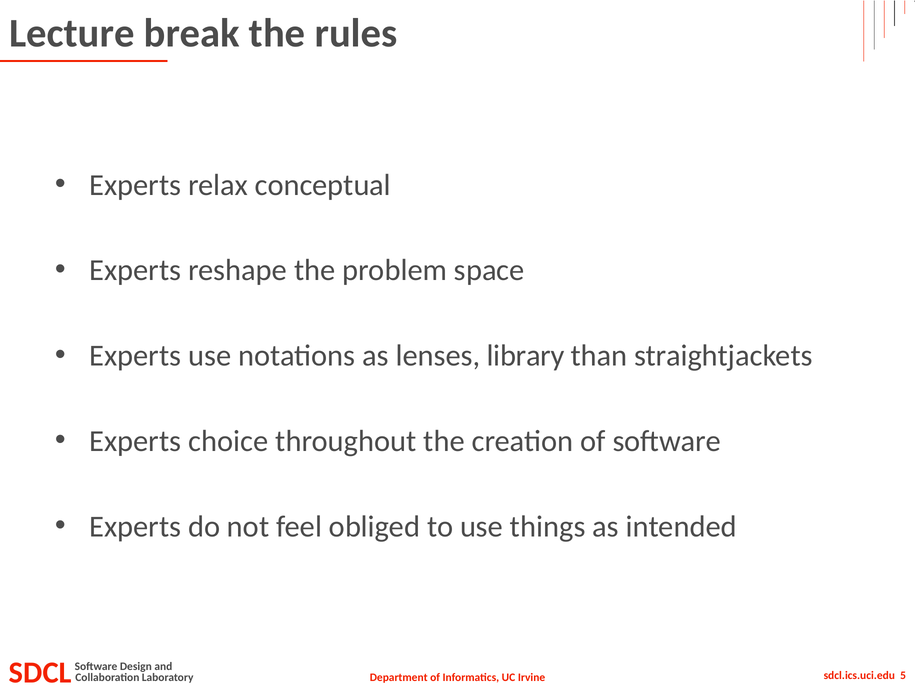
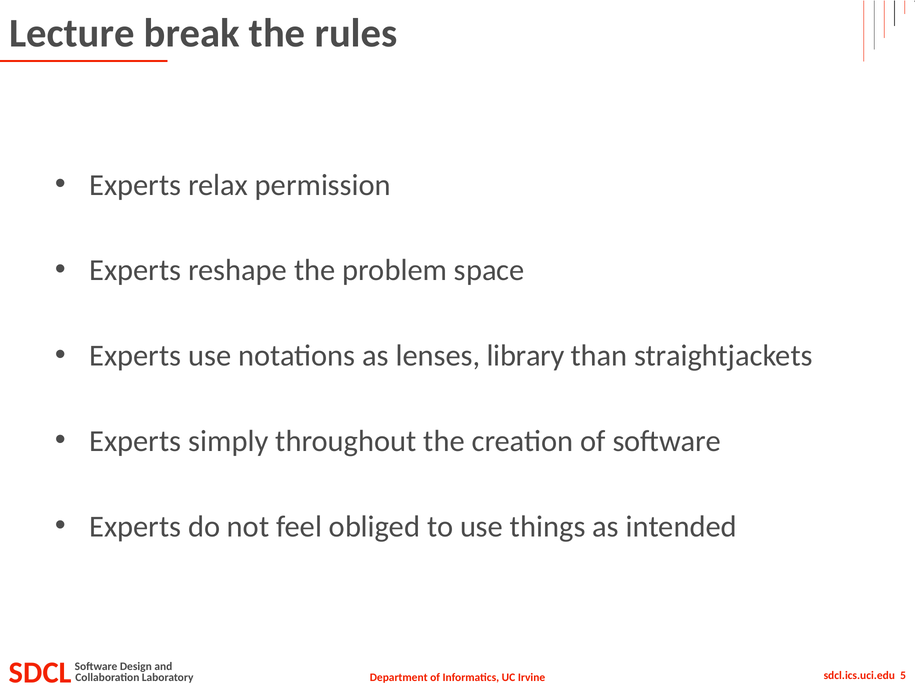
conceptual: conceptual -> permission
choice: choice -> simply
